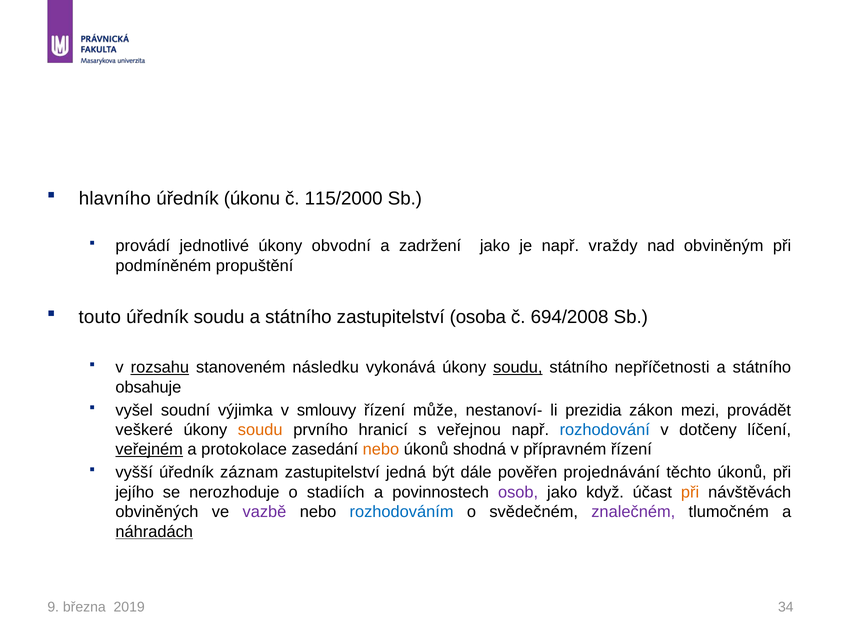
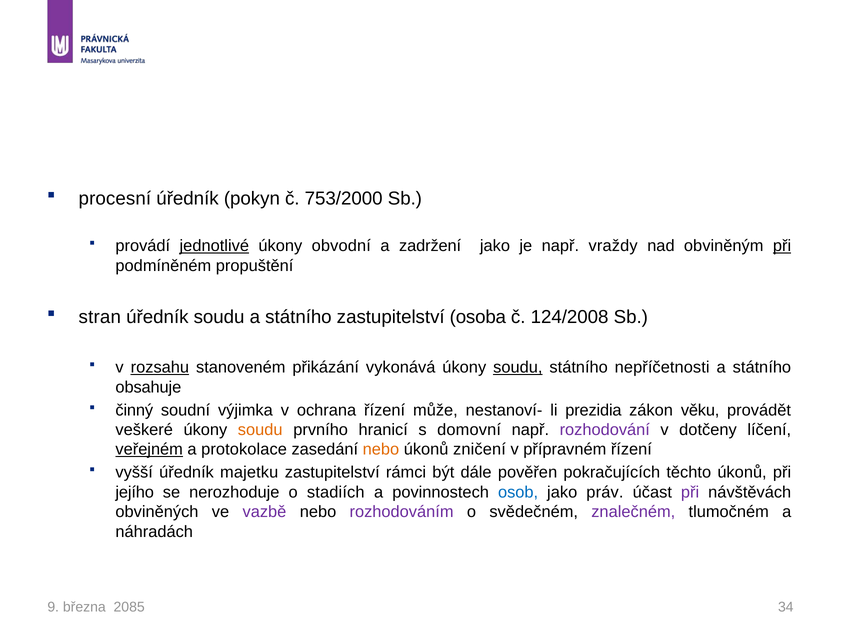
hlavního: hlavního -> procesní
úkonu: úkonu -> pokyn
115/2000: 115/2000 -> 753/2000
jednotlivé underline: none -> present
při at (782, 246) underline: none -> present
touto: touto -> stran
694/2008: 694/2008 -> 124/2008
následku: následku -> přikázání
vyšel: vyšel -> činný
smlouvy: smlouvy -> ochrana
mezi: mezi -> věku
veřejnou: veřejnou -> domovní
rozhodování colour: blue -> purple
shodná: shodná -> zničení
záznam: záznam -> majetku
jedná: jedná -> rámci
projednávání: projednávání -> pokračujících
osob colour: purple -> blue
když: když -> práv
při at (690, 492) colour: orange -> purple
rozhodováním colour: blue -> purple
náhradách underline: present -> none
2019: 2019 -> 2085
